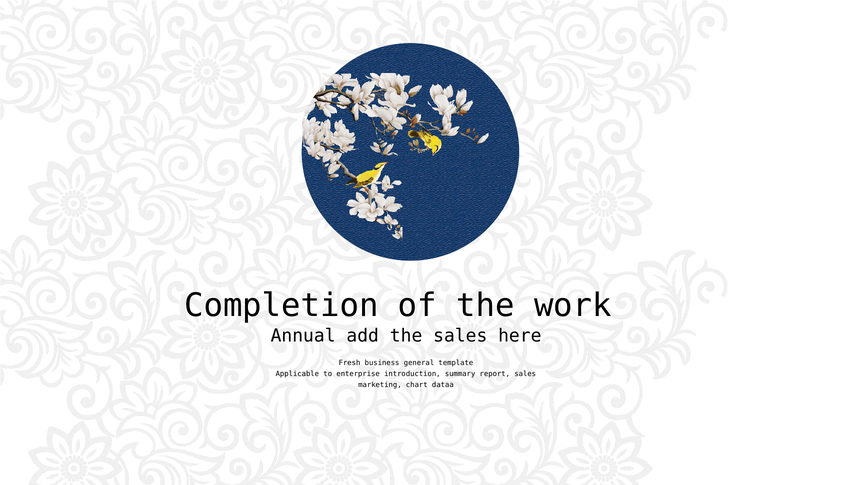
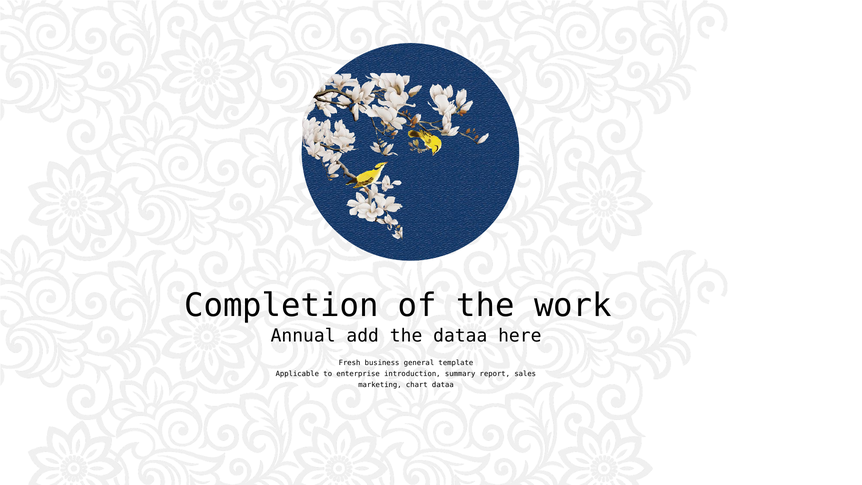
the sales: sales -> dataa
